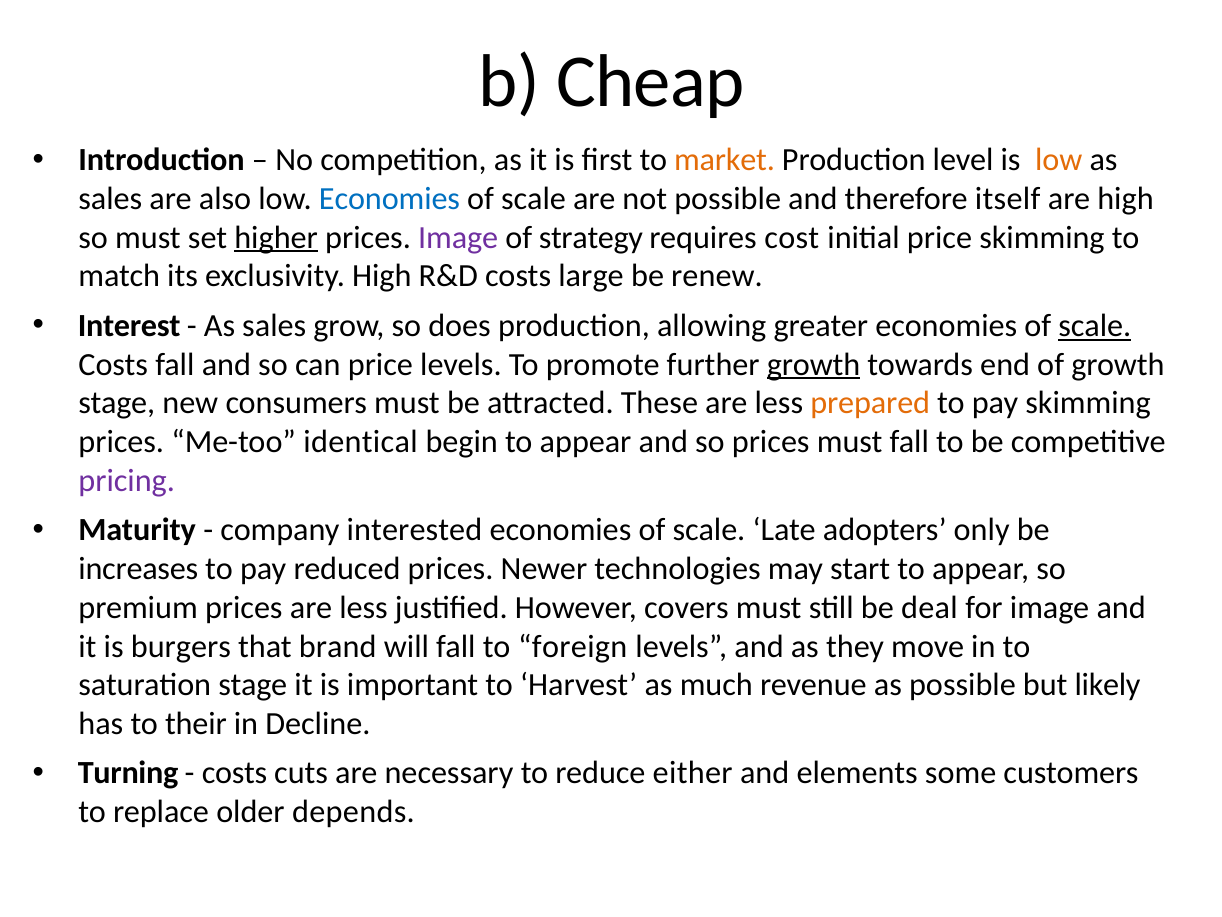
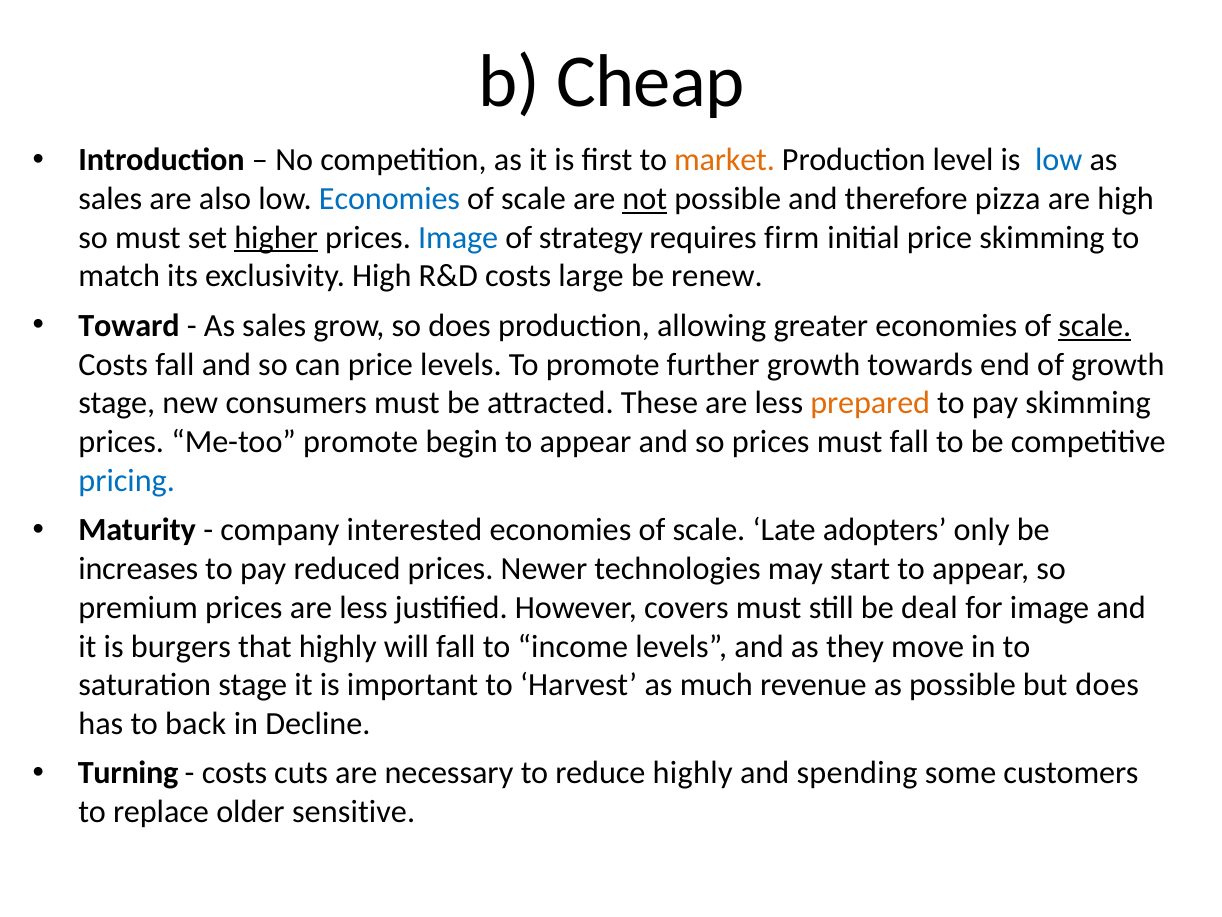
low at (1059, 160) colour: orange -> blue
not underline: none -> present
itself: itself -> pizza
Image at (458, 237) colour: purple -> blue
cost: cost -> firm
Interest: Interest -> Toward
growth at (814, 364) underline: present -> none
Me-too identical: identical -> promote
pricing colour: purple -> blue
that brand: brand -> highly
foreign: foreign -> income
but likely: likely -> does
their: their -> back
reduce either: either -> highly
elements: elements -> spending
depends: depends -> sensitive
